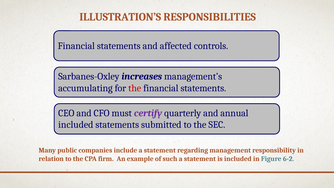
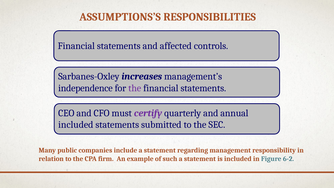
ILLUSTRATION’S: ILLUSTRATION’S -> ASSUMPTIONS’S
accumulating: accumulating -> independence
the at (135, 88) colour: red -> purple
